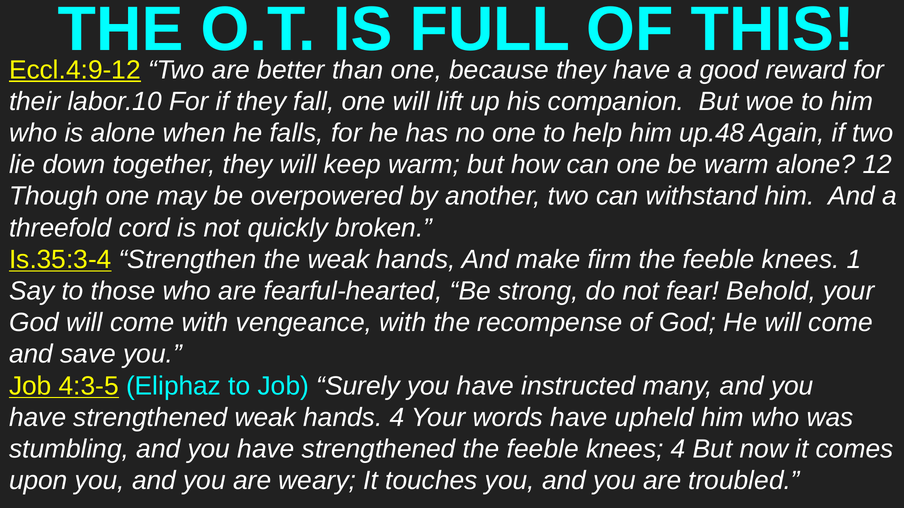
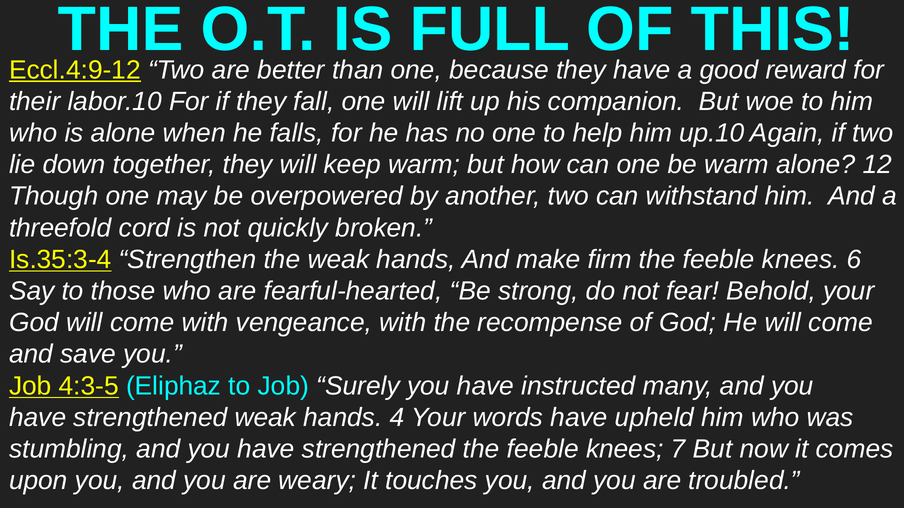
up.48: up.48 -> up.10
1: 1 -> 6
knees 4: 4 -> 7
